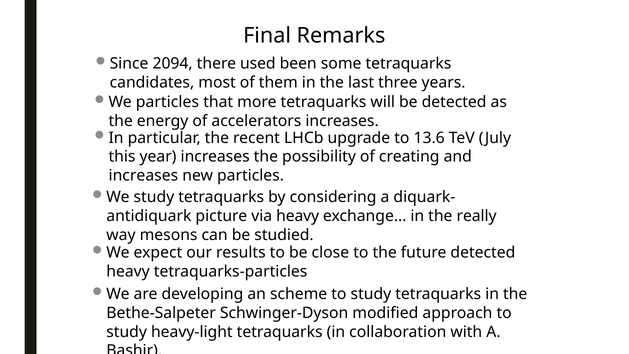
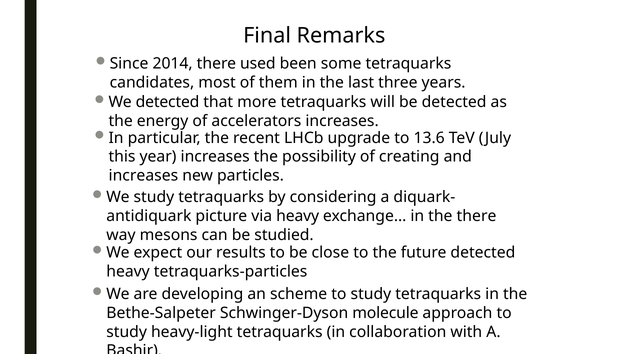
2094: 2094 -> 2014
We particles: particles -> detected
the really: really -> there
modified: modified -> molecule
